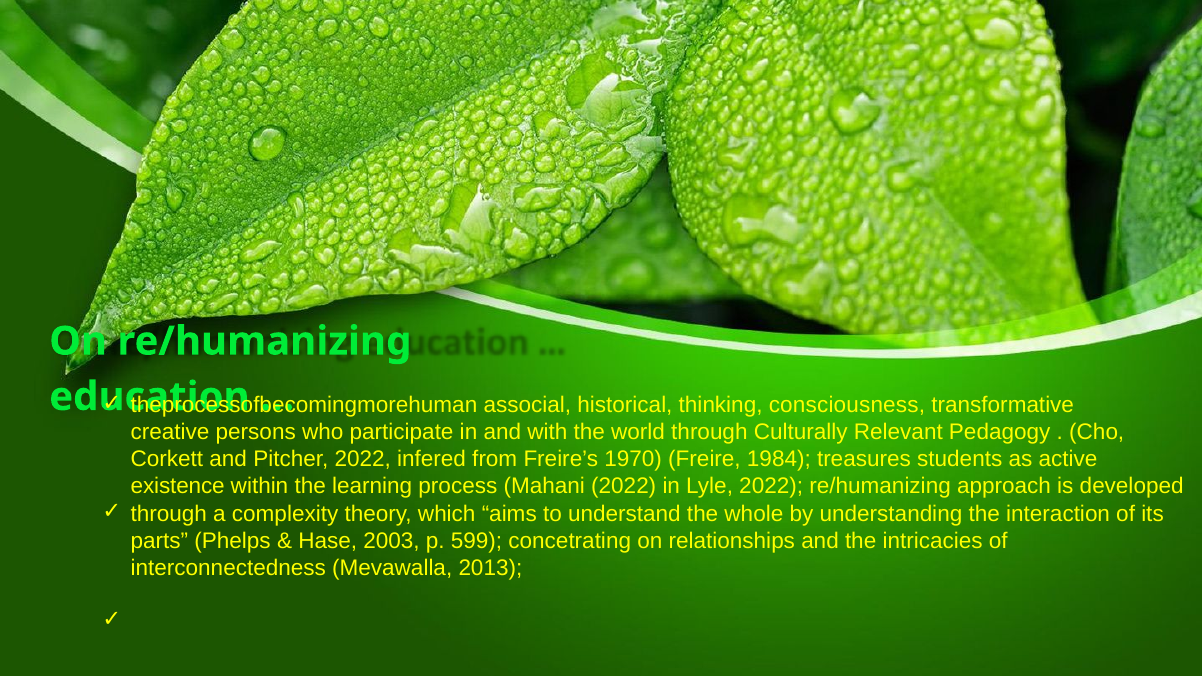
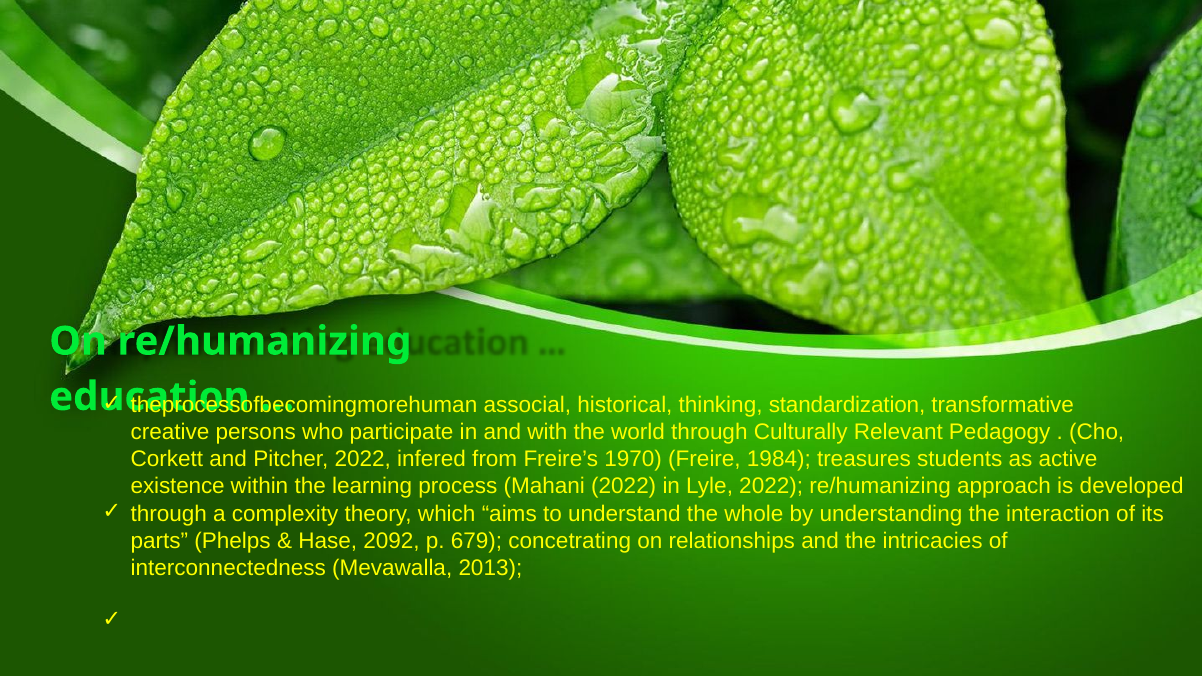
consciousness: consciousness -> standardization
2003: 2003 -> 2092
599: 599 -> 679
